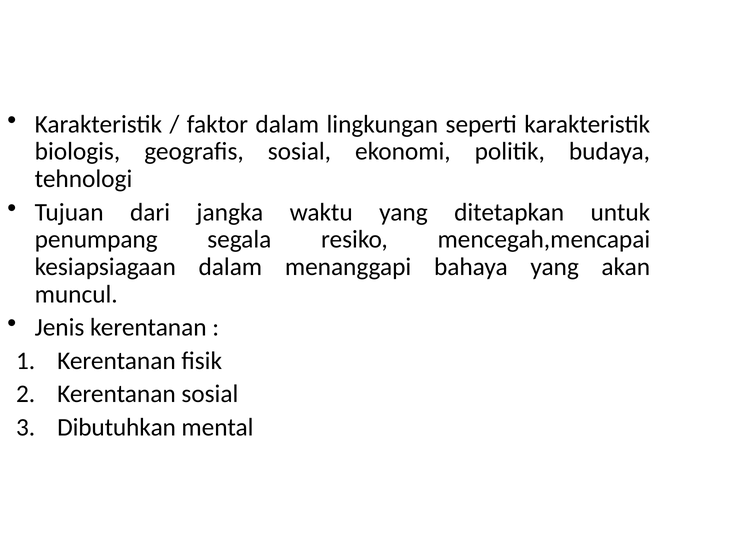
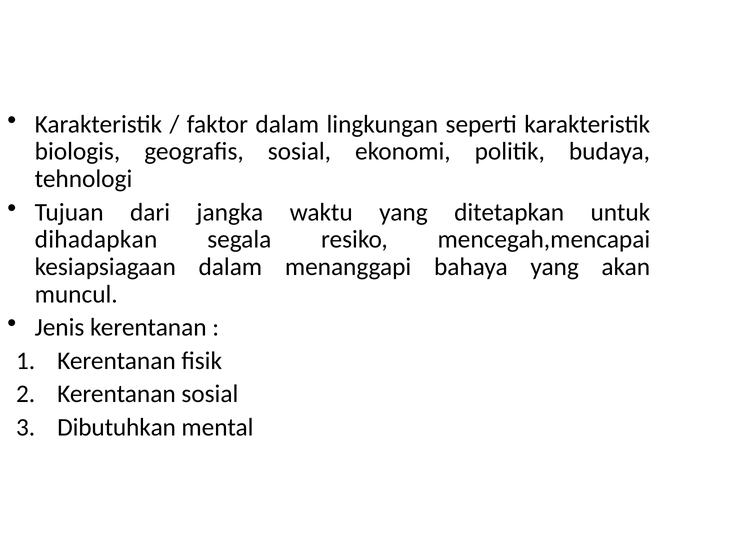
penumpang: penumpang -> dihadapkan
